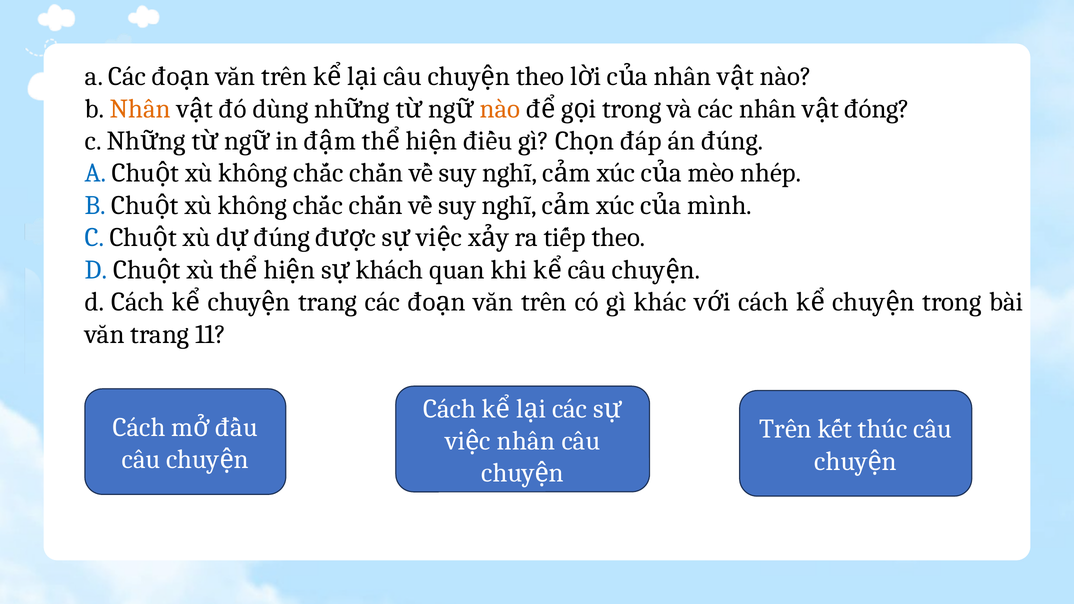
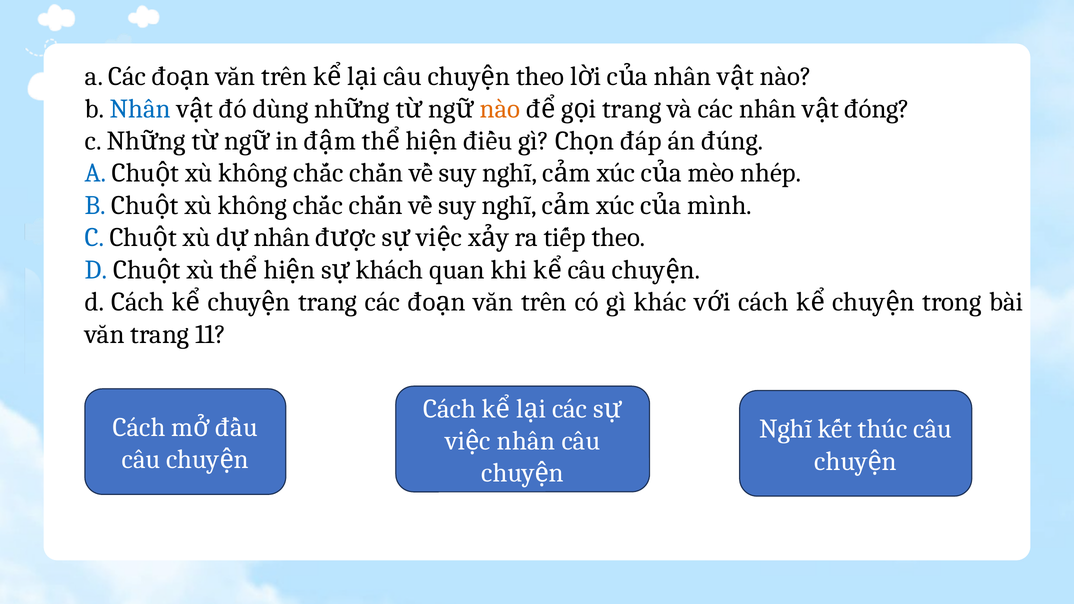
Nhân at (140, 109) colour: orange -> blue
trong at (632, 109): trong -> trang
d đúng: đúng -> nhân
Trên at (786, 429): Trên -> Nghĩ
